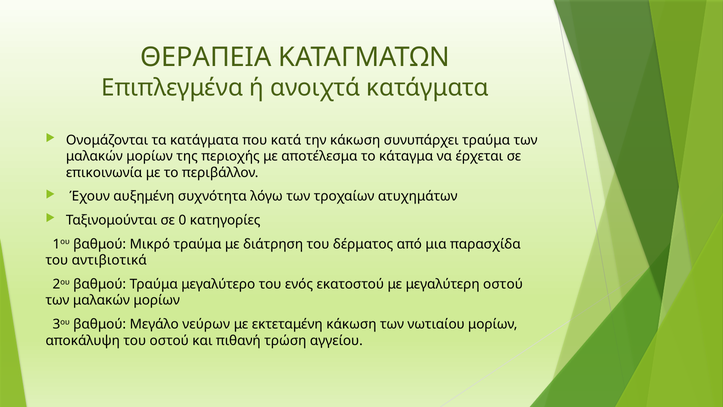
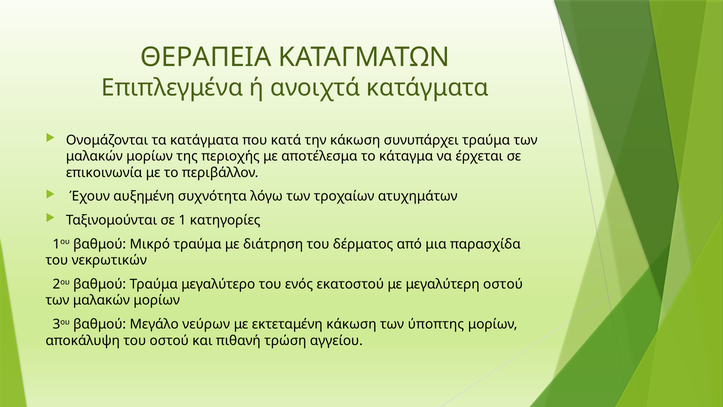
0: 0 -> 1
αντιβιοτικά: αντιβιοτικά -> νεκρωτικών
νωτιαίου: νωτιαίου -> ύποπτης
